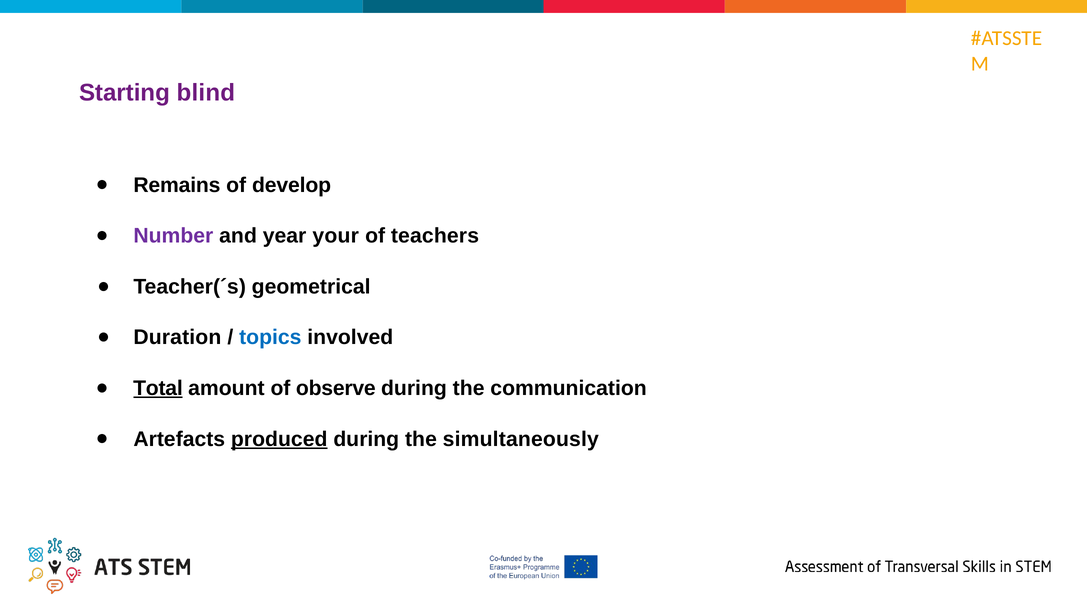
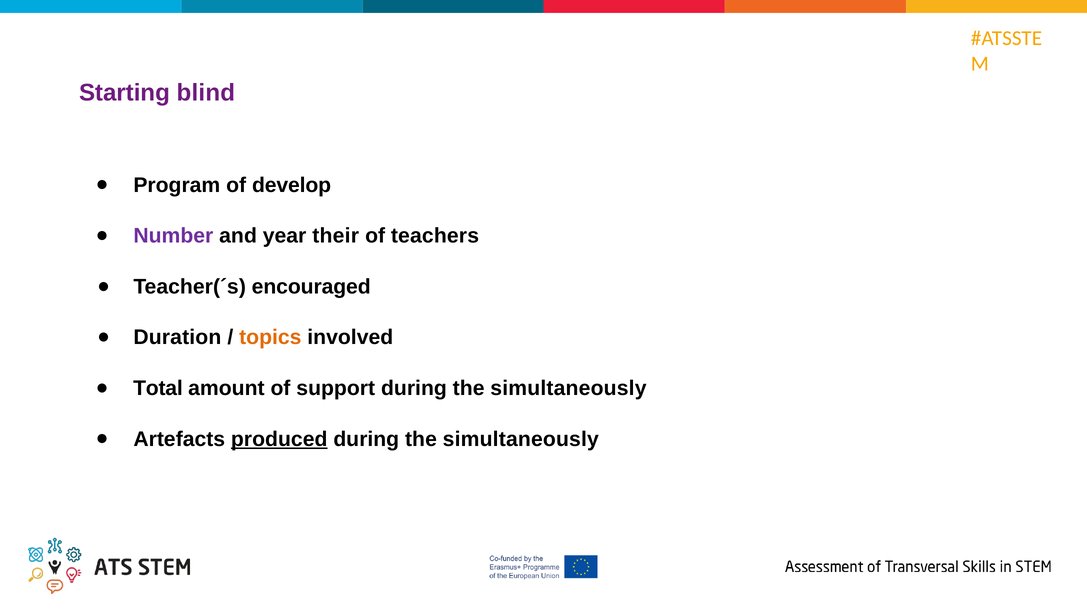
Remains: Remains -> Program
your: your -> their
geometrical: geometrical -> encouraged
topics colour: blue -> orange
Total underline: present -> none
observe: observe -> support
communication at (569, 388): communication -> simultaneously
